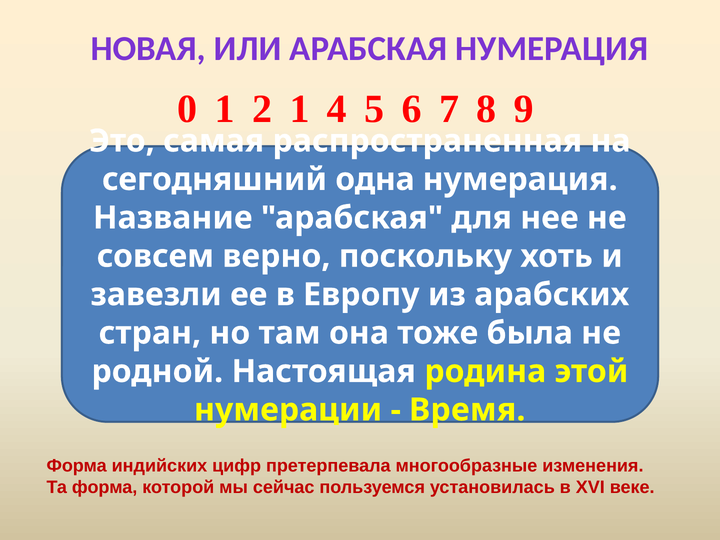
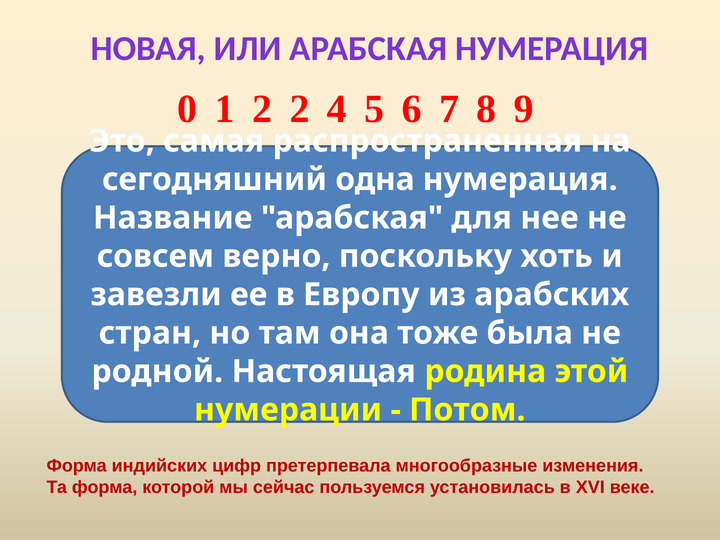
2 1: 1 -> 2
Время: Время -> Потом
